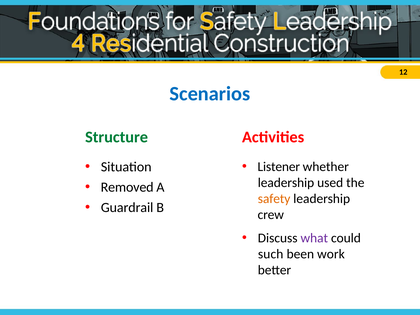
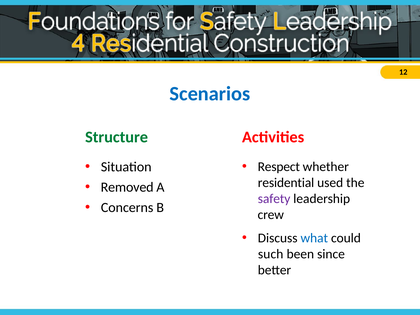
Listener: Listener -> Respect
leadership at (286, 183): leadership -> residential
safety colour: orange -> purple
Guardrail: Guardrail -> Concerns
what colour: purple -> blue
work: work -> since
